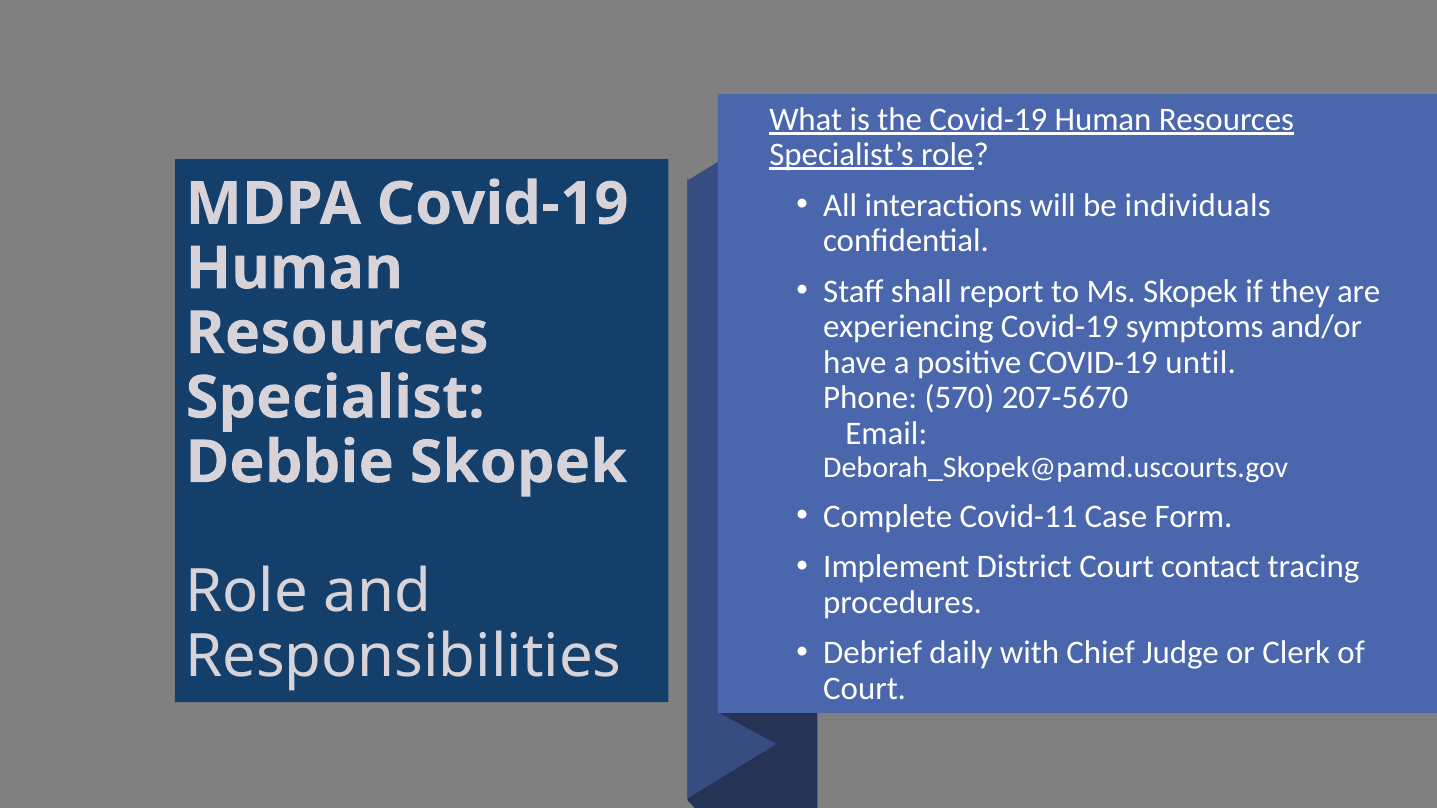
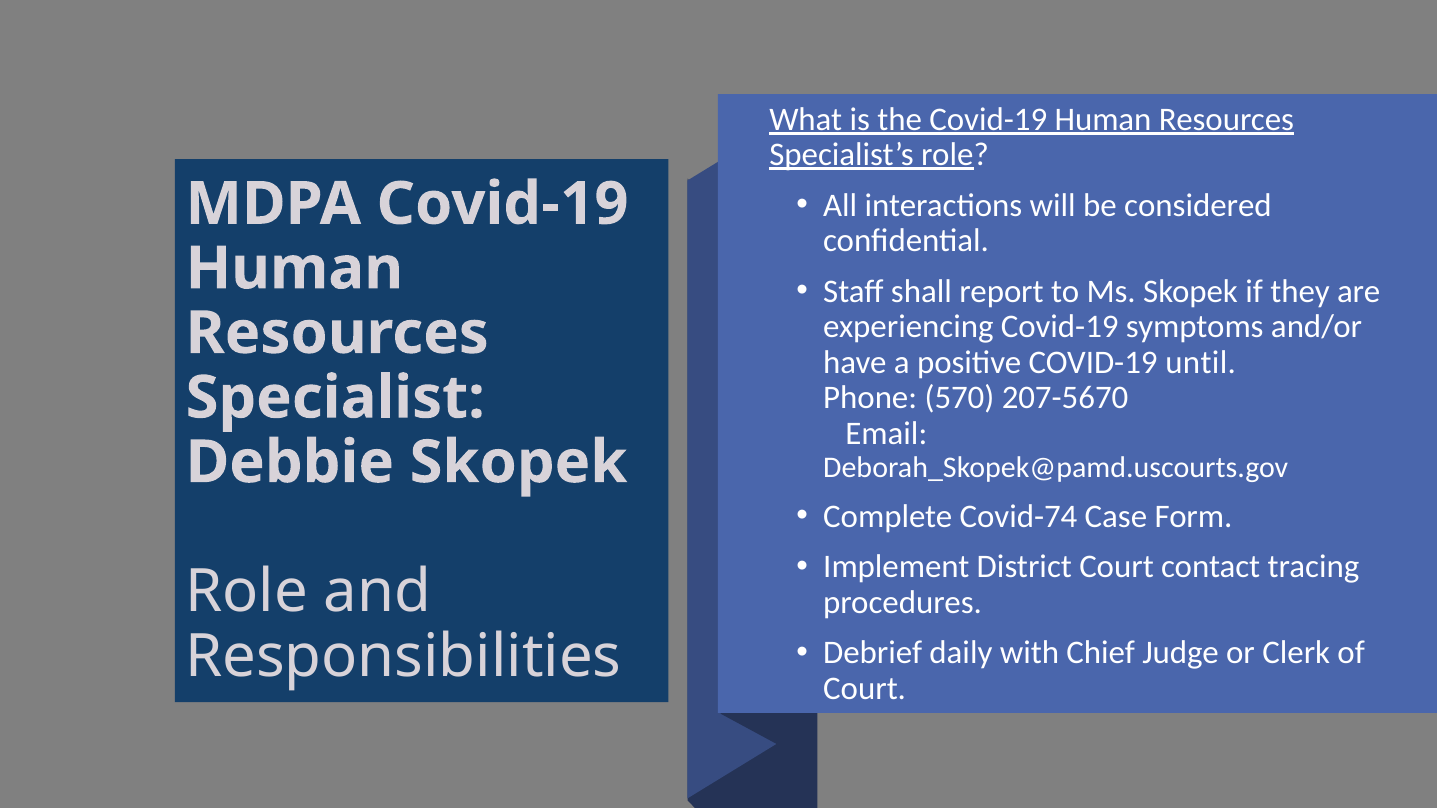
individuals: individuals -> considered
Covid-11: Covid-11 -> Covid-74
